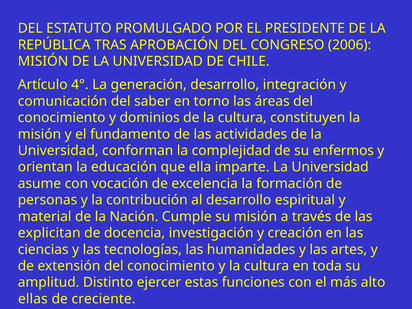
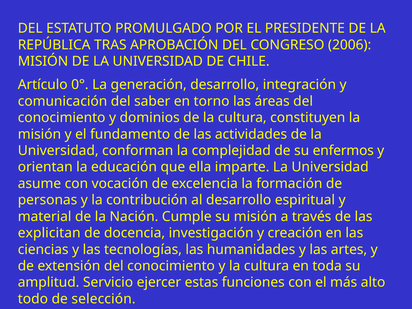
4°: 4° -> 0°
Distinto: Distinto -> Servicio
ellas: ellas -> todo
creciente: creciente -> selección
